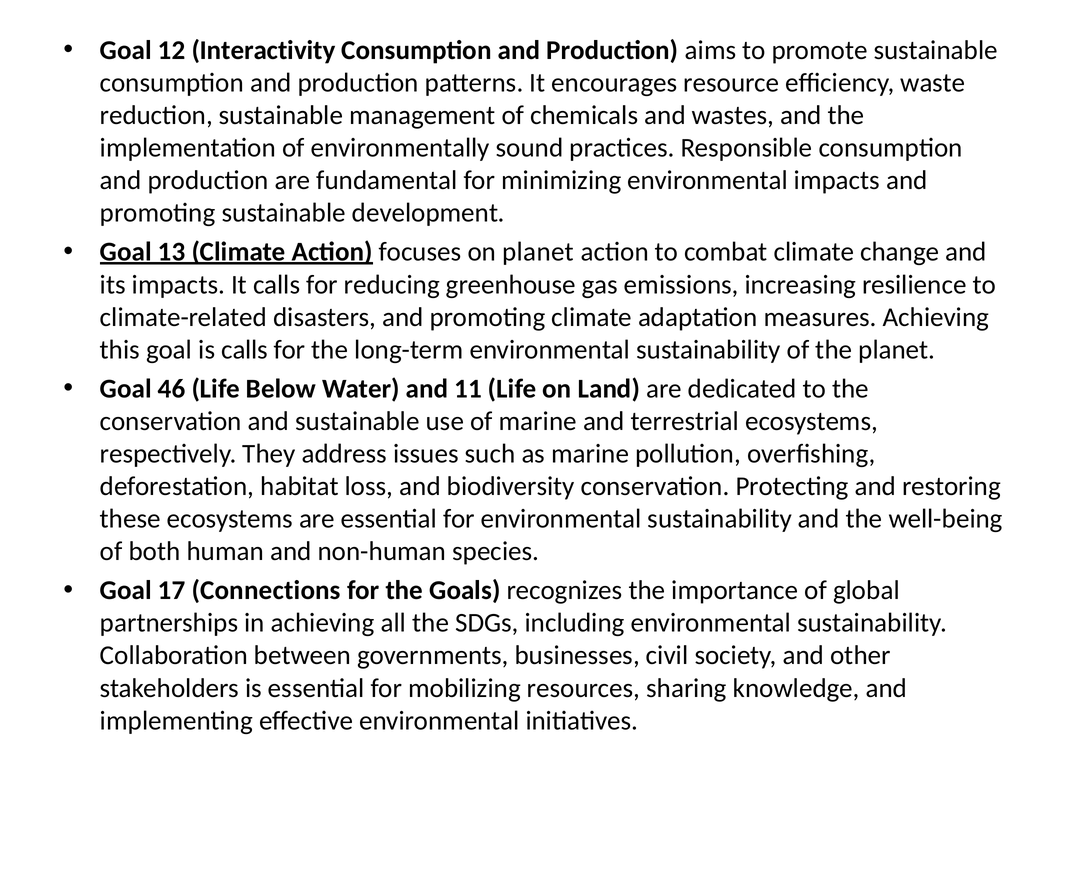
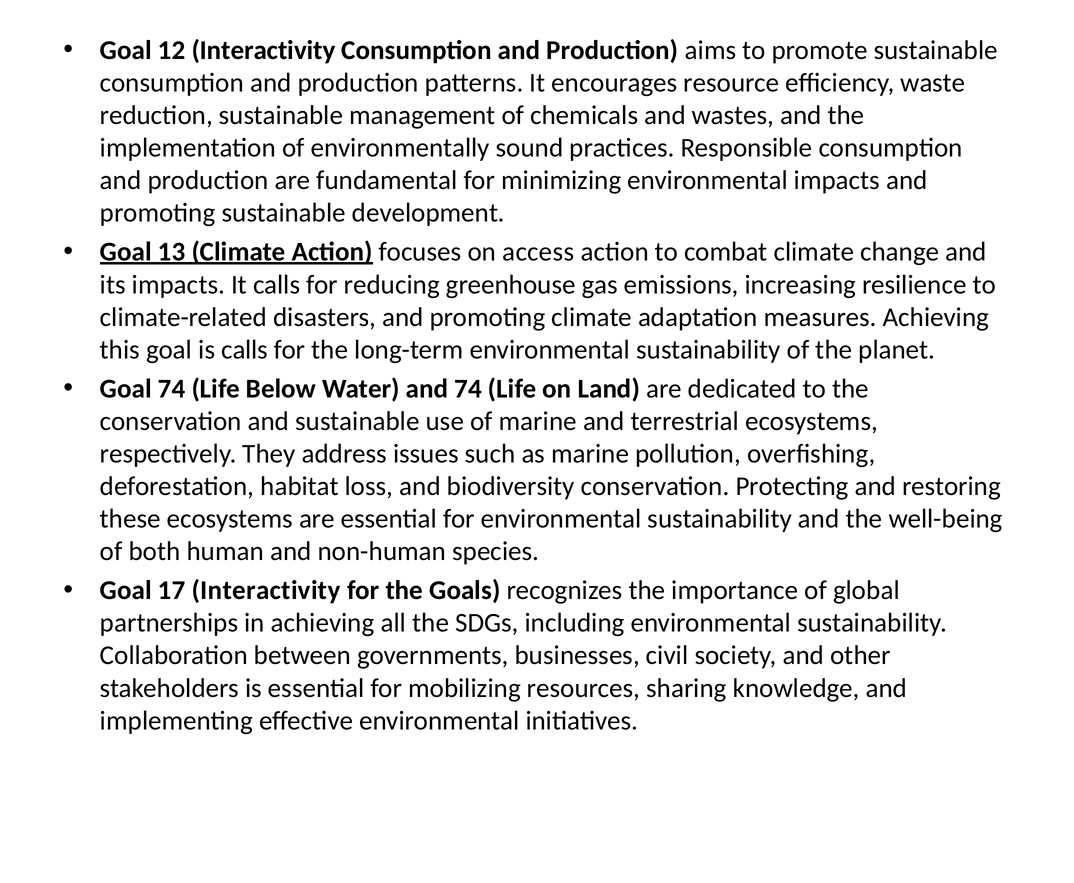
on planet: planet -> access
Goal 46: 46 -> 74
and 11: 11 -> 74
17 Connections: Connections -> Interactivity
